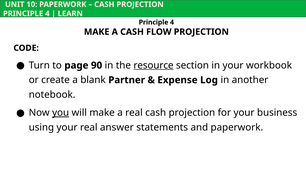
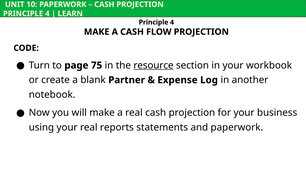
90: 90 -> 75
you underline: present -> none
answer: answer -> reports
